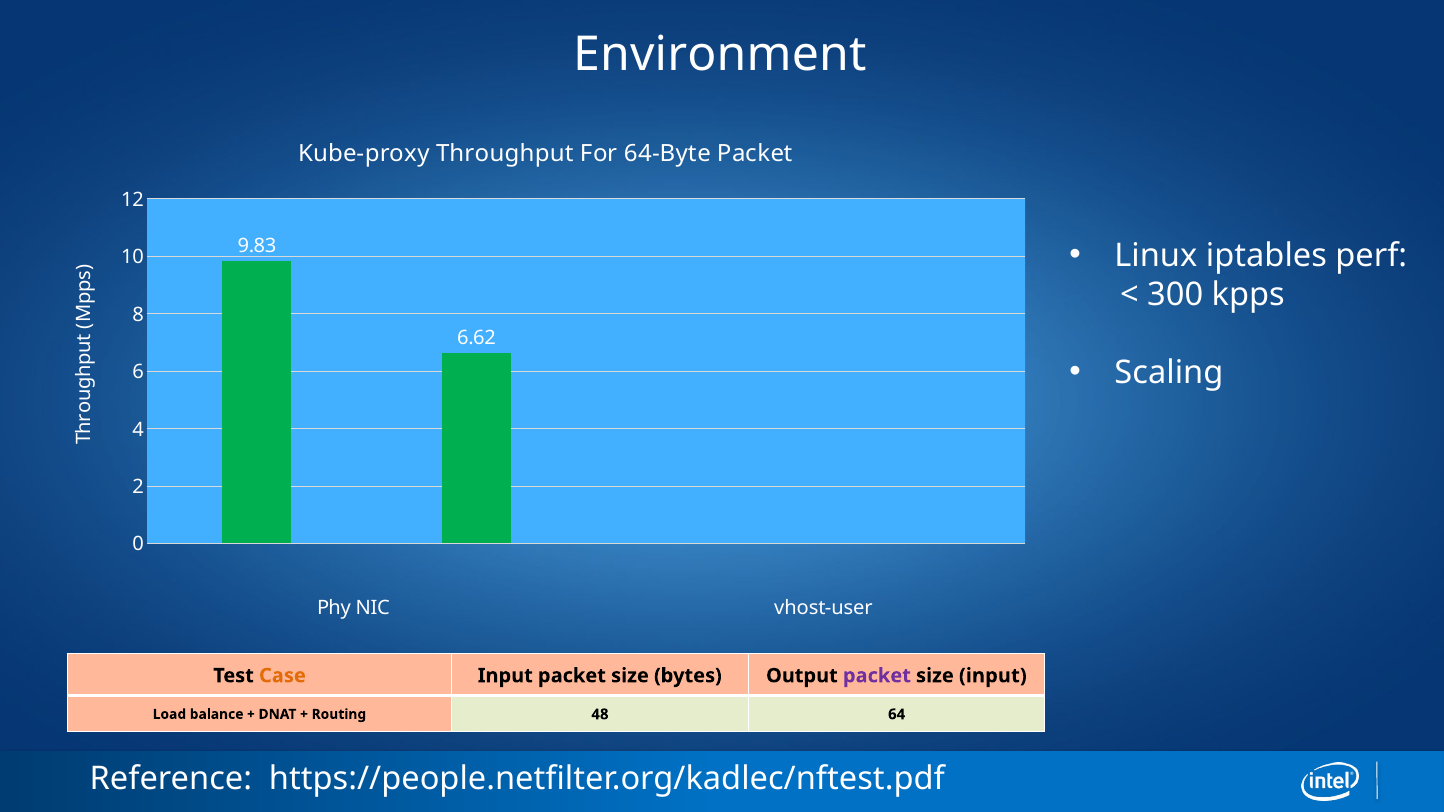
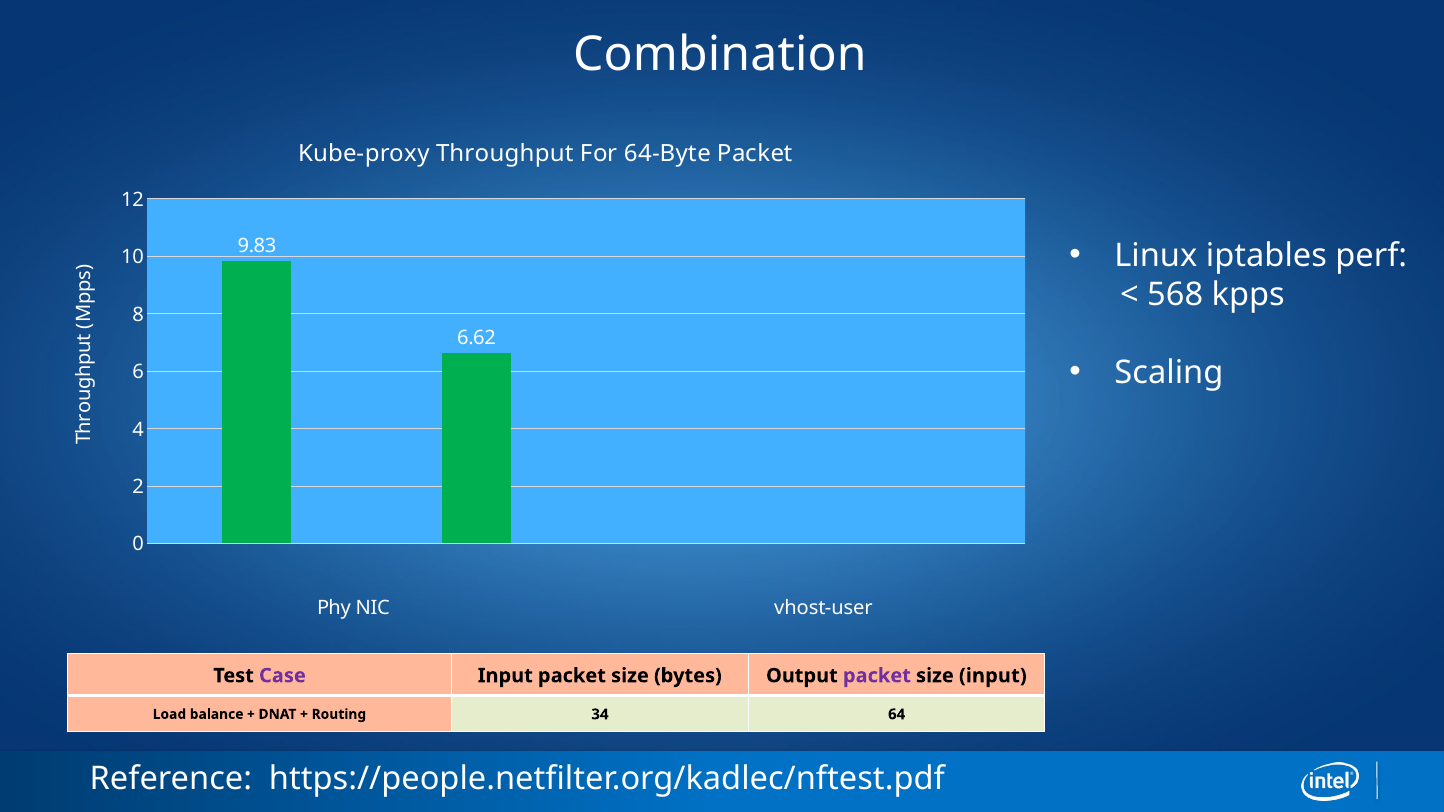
Environment: Environment -> Combination
300: 300 -> 568
Case colour: orange -> purple
48: 48 -> 34
